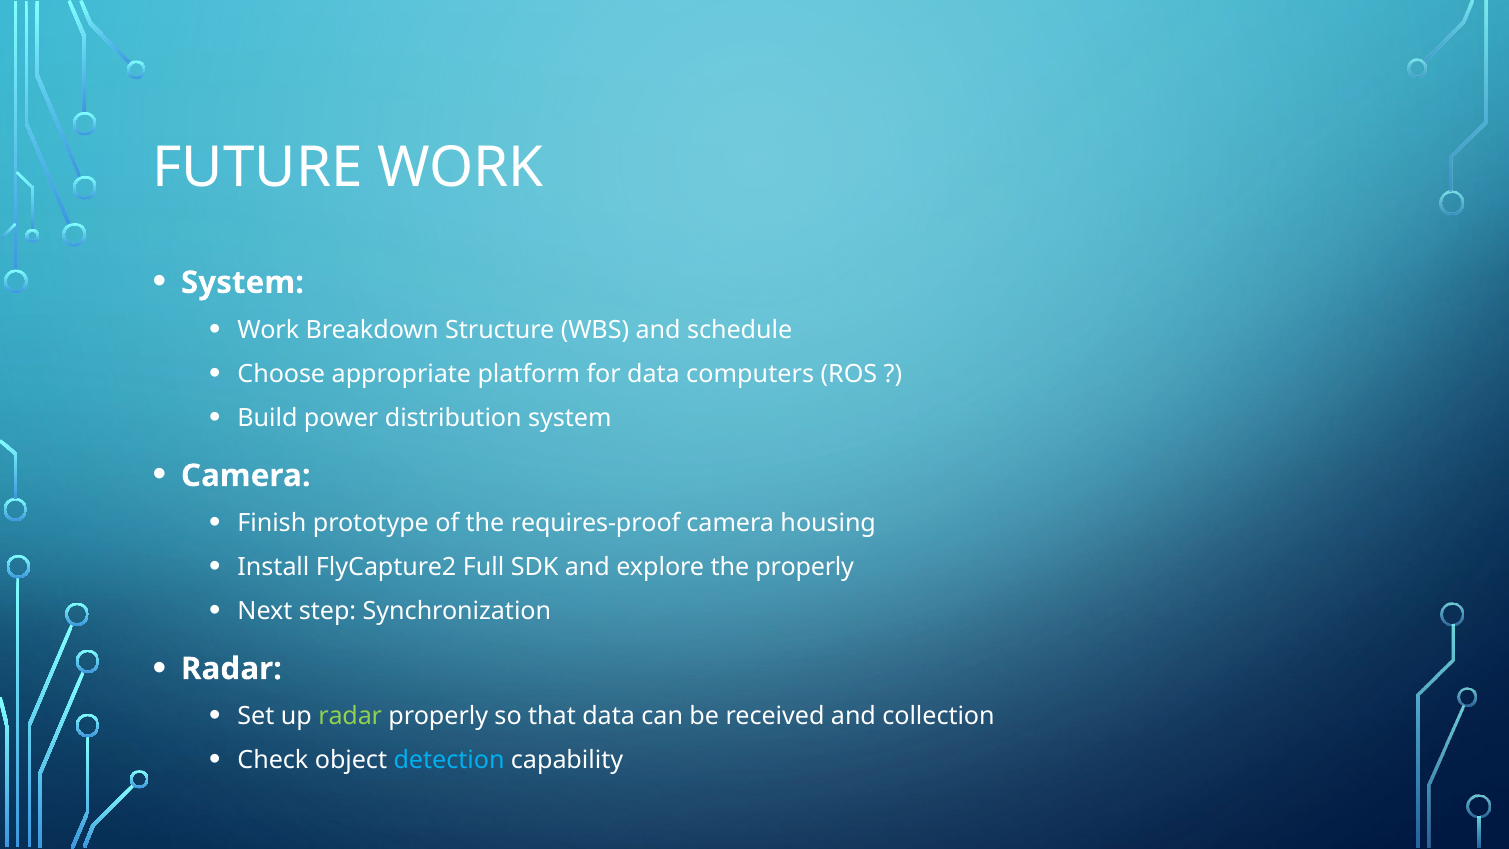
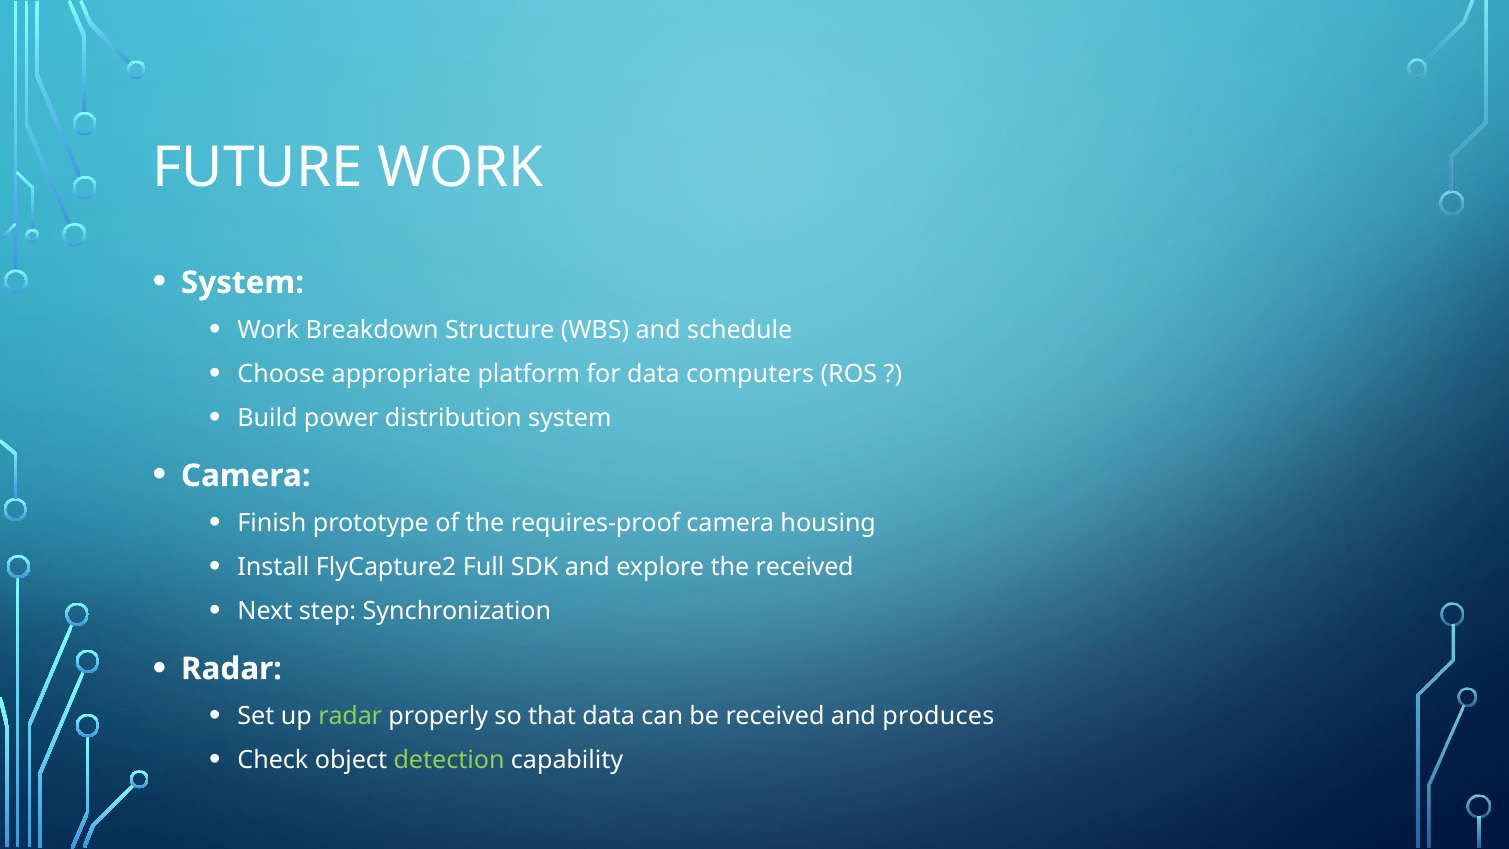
the properly: properly -> received
collection: collection -> produces
detection colour: light blue -> light green
